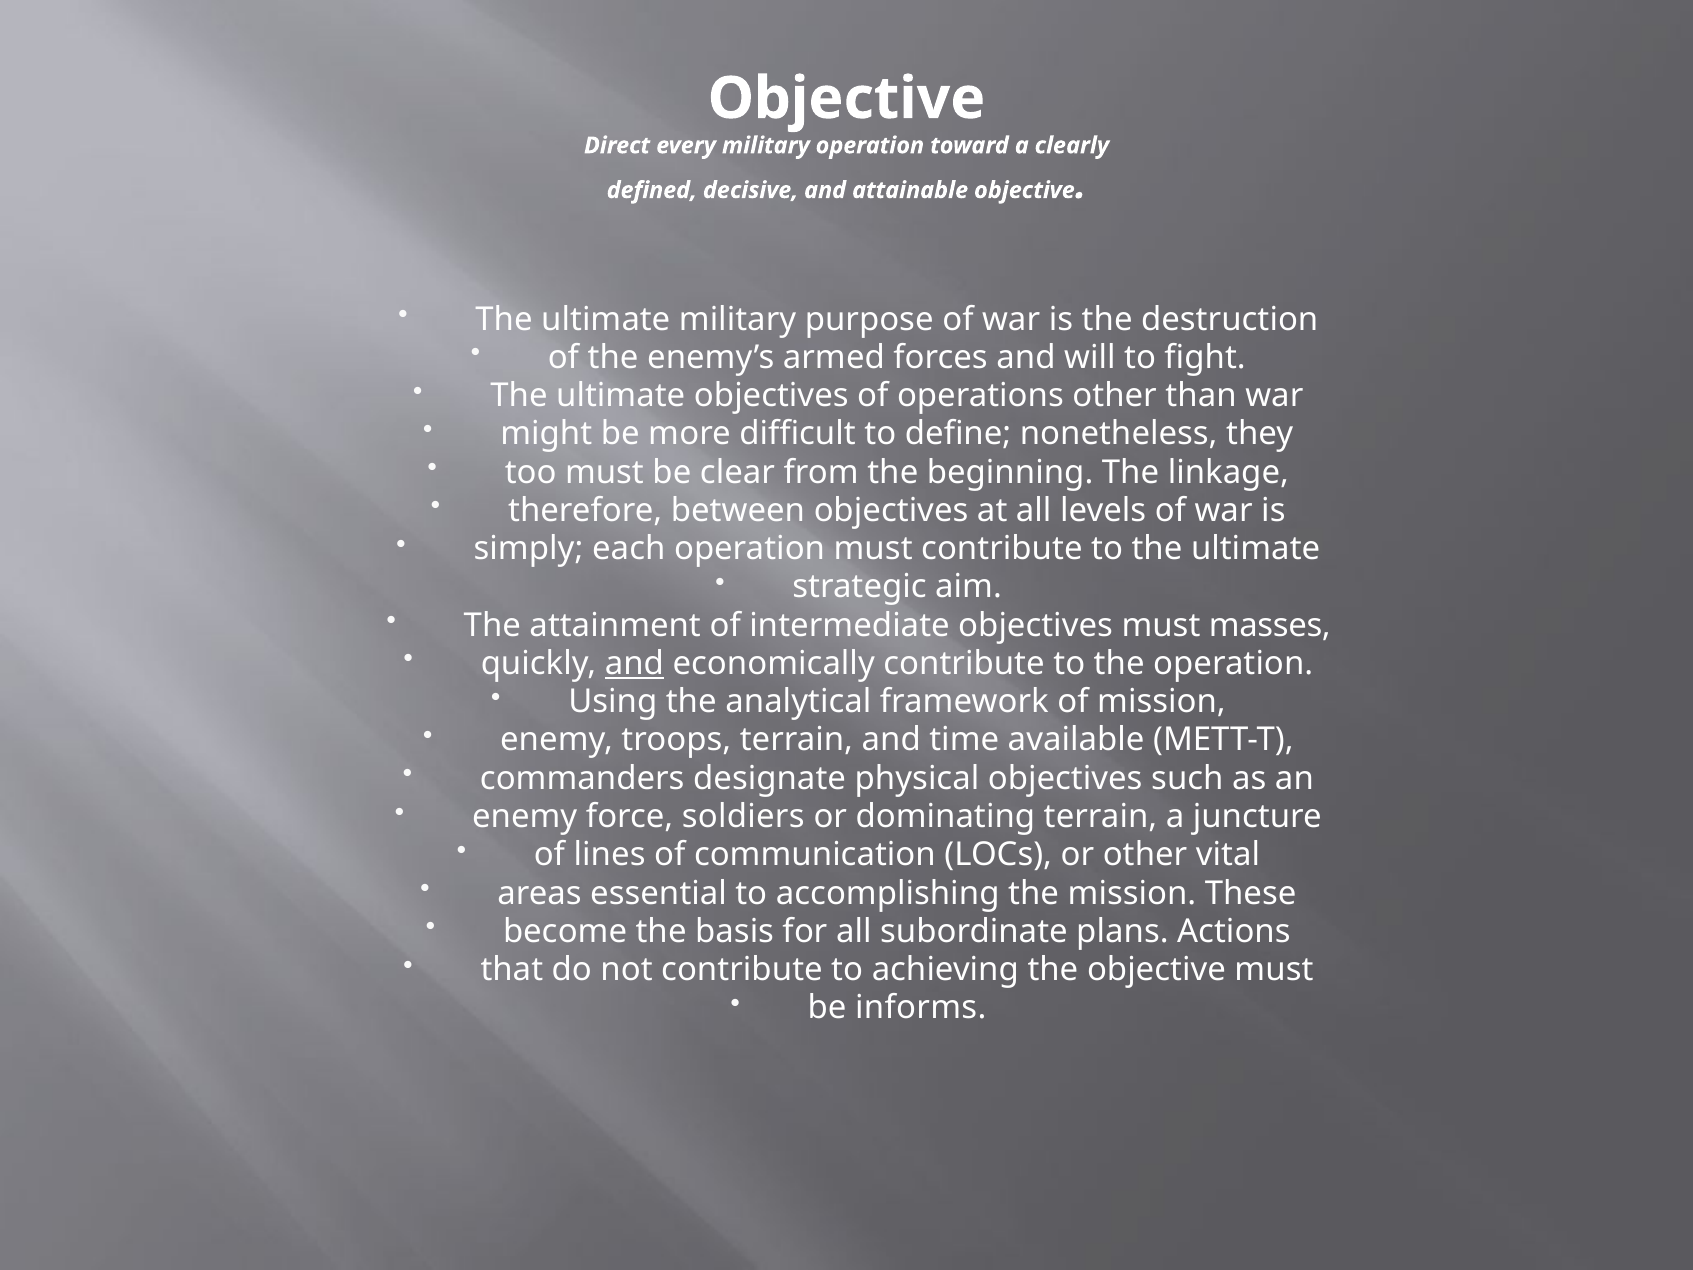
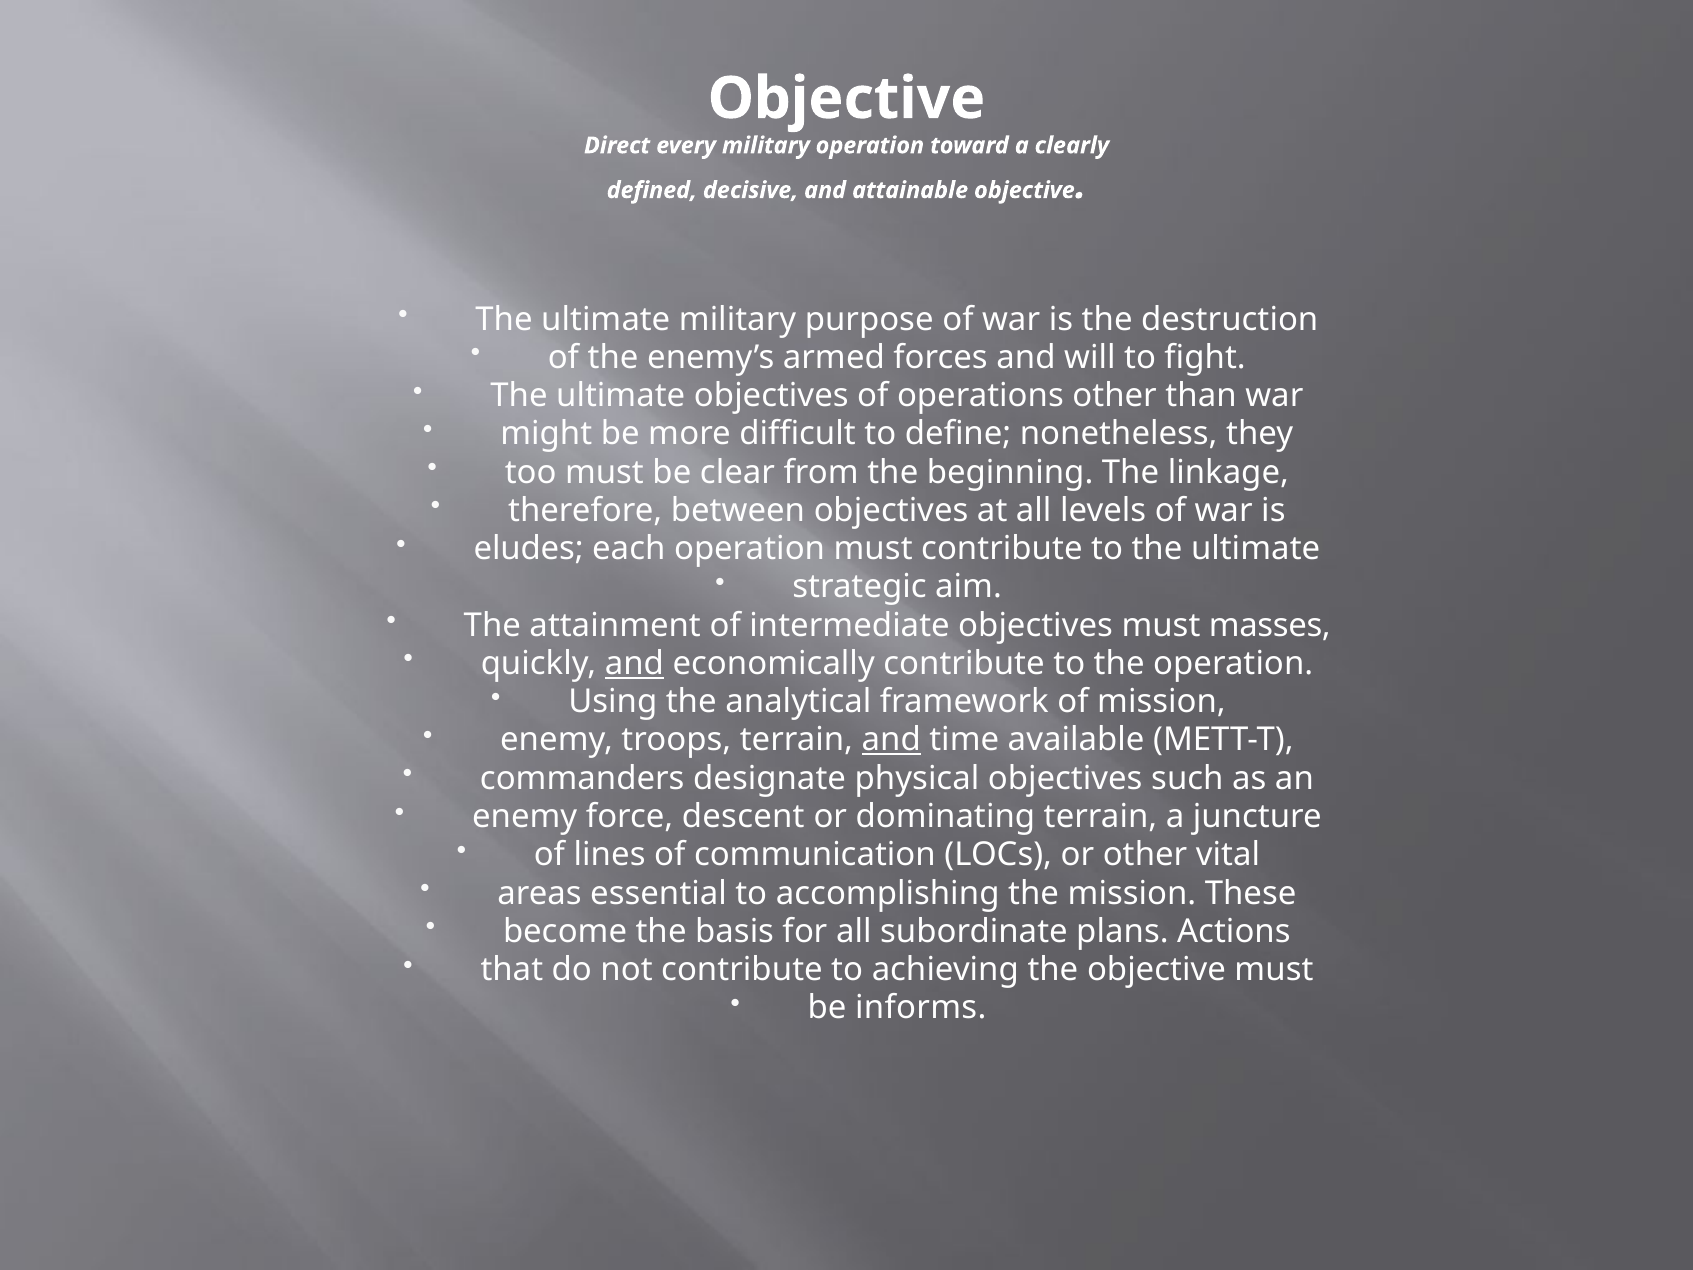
simply: simply -> eludes
and at (891, 740) underline: none -> present
soldiers: soldiers -> descent
